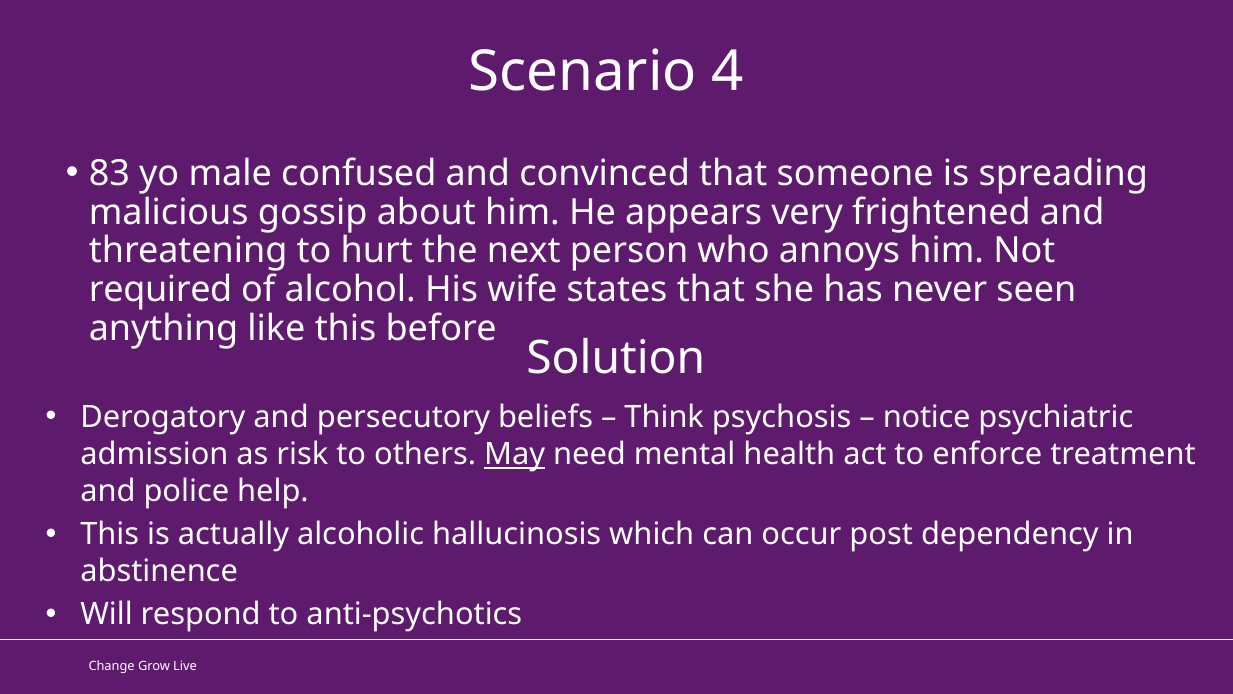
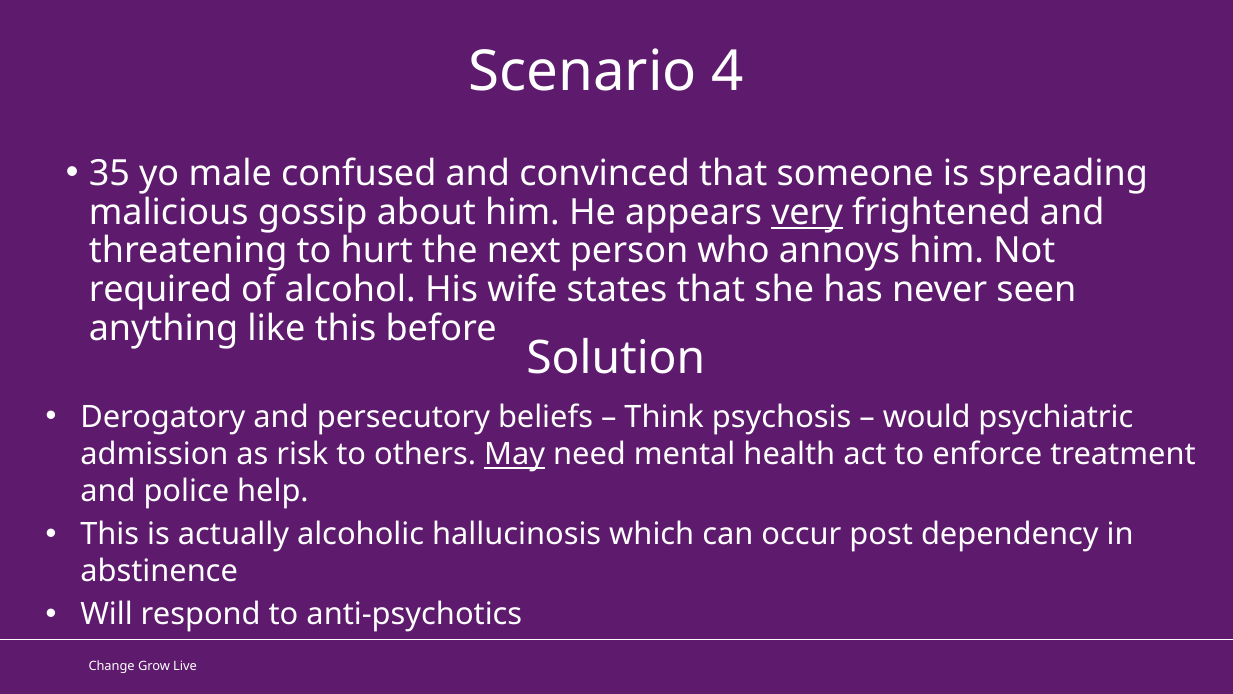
83: 83 -> 35
very underline: none -> present
notice: notice -> would
